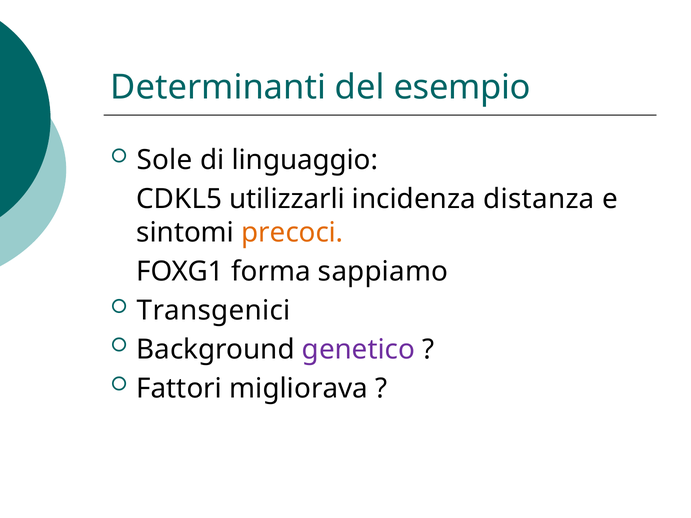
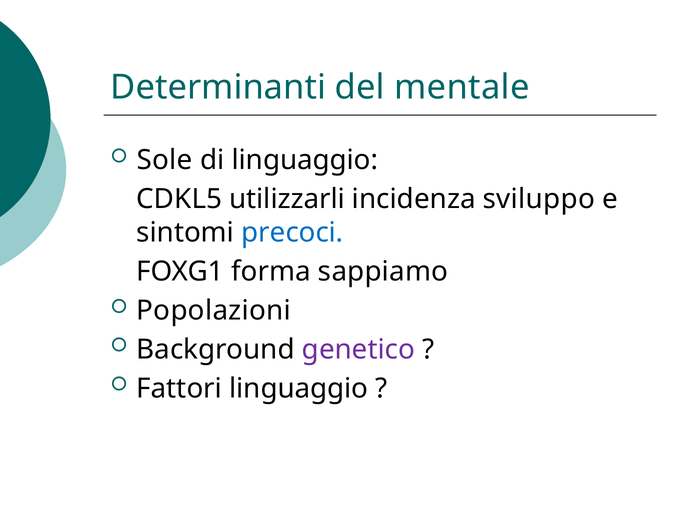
esempio: esempio -> mentale
distanza: distanza -> sviluppo
precoci colour: orange -> blue
Transgenici: Transgenici -> Popolazioni
Fattori migliorava: migliorava -> linguaggio
